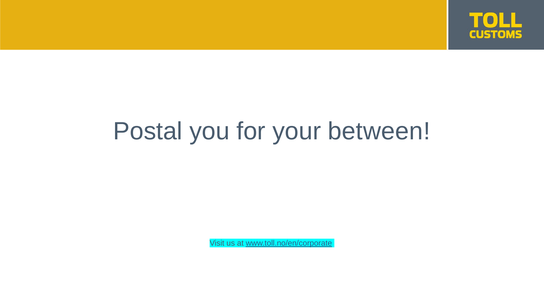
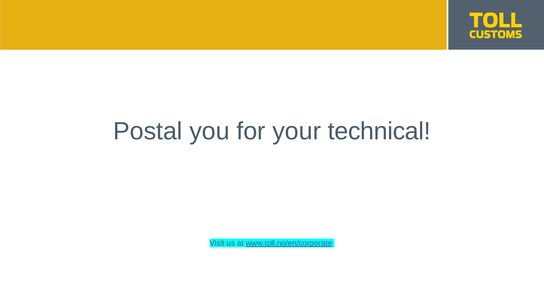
between: between -> technical
